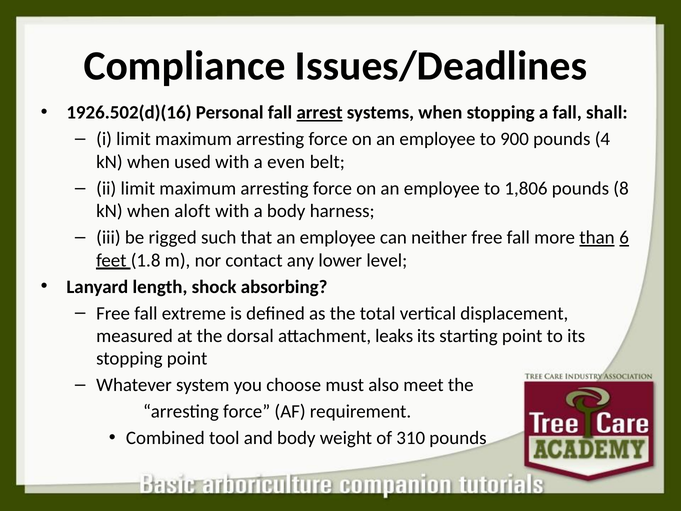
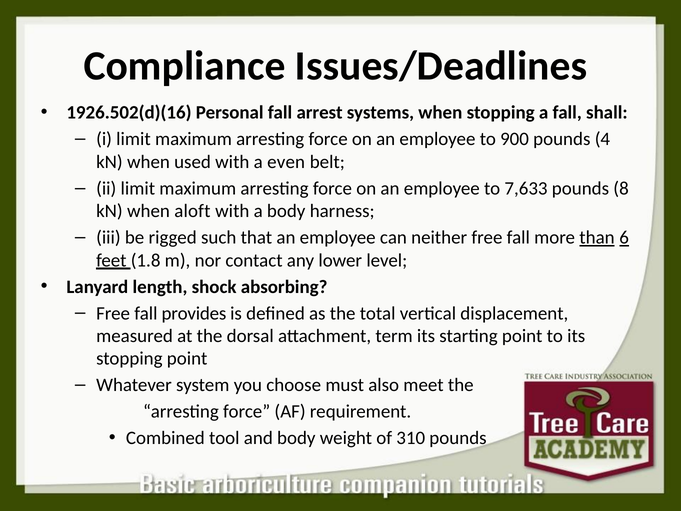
arrest underline: present -> none
1,806: 1,806 -> 7,633
extreme: extreme -> provides
leaks: leaks -> term
